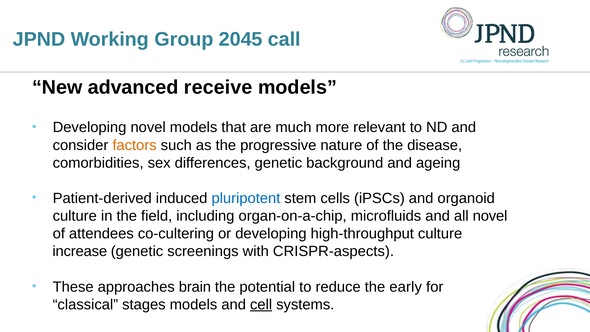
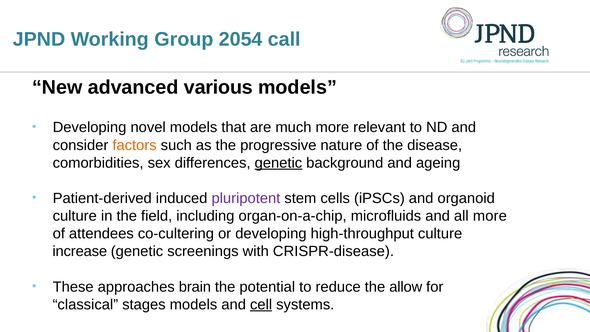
2045: 2045 -> 2054
receive: receive -> various
genetic at (278, 163) underline: none -> present
pluripotent colour: blue -> purple
all novel: novel -> more
CRISPR-aspects: CRISPR-aspects -> CRISPR-disease
early: early -> allow
